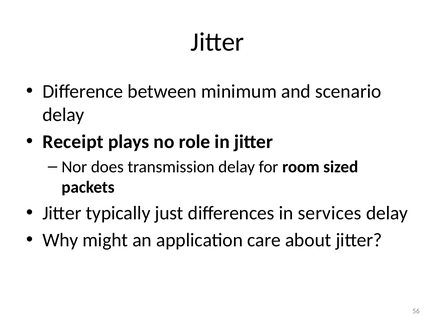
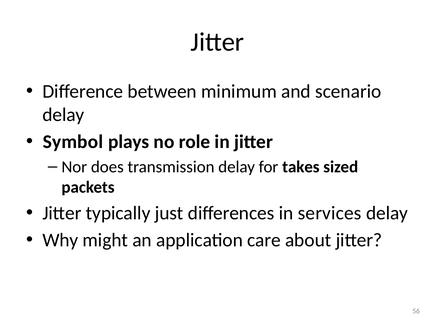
Receipt: Receipt -> Symbol
room: room -> takes
